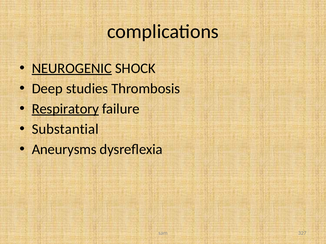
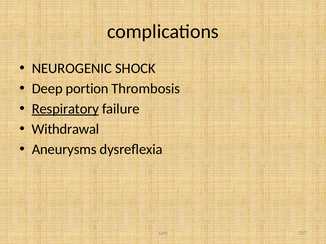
NEUROGENIC underline: present -> none
studies: studies -> portion
Substantial: Substantial -> Withdrawal
